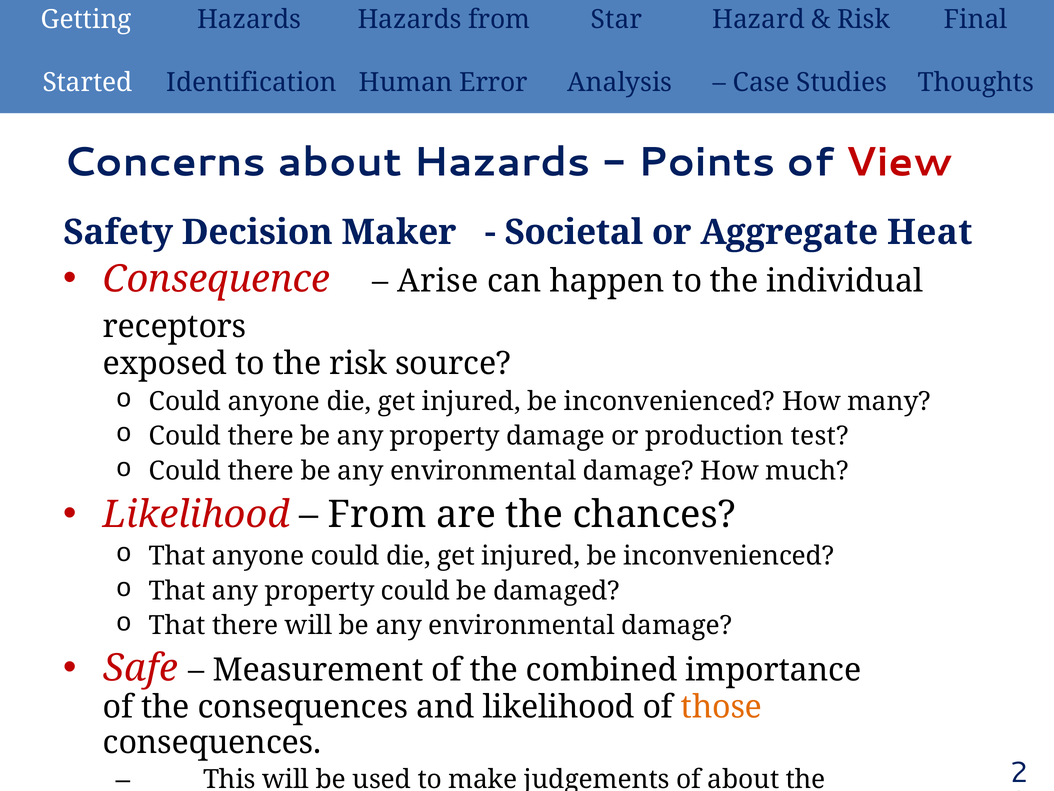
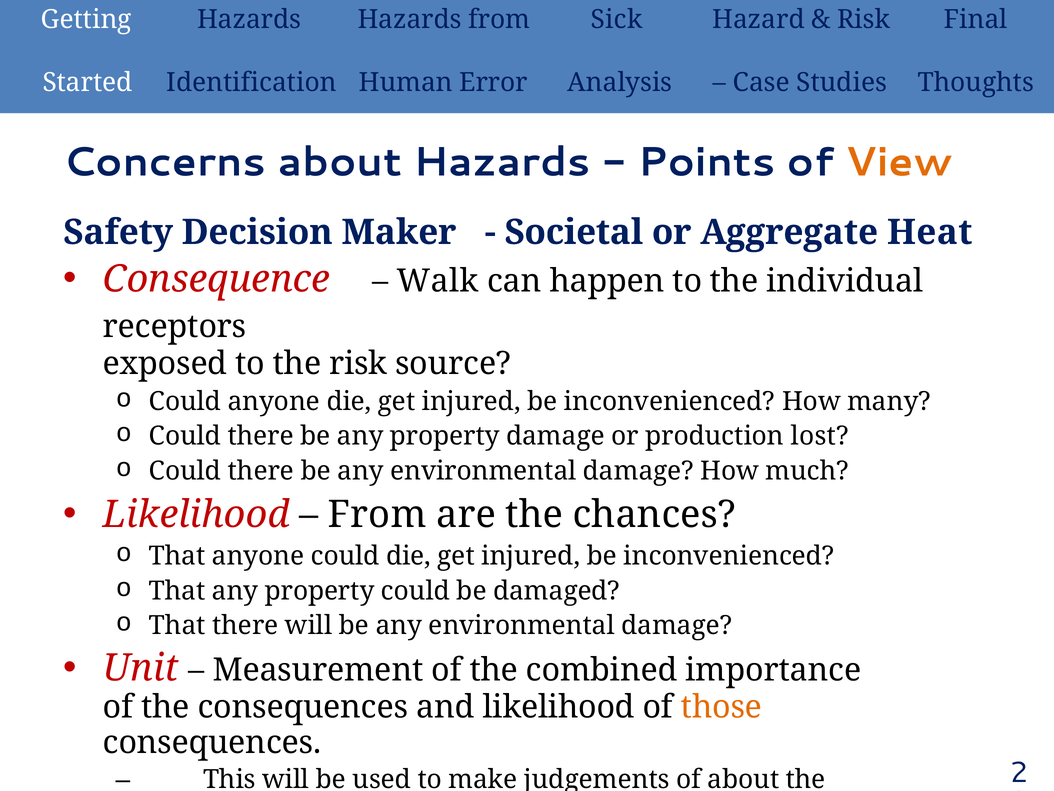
Star: Star -> Sick
View colour: red -> orange
Arise: Arise -> Walk
test: test -> lost
Safe: Safe -> Unit
